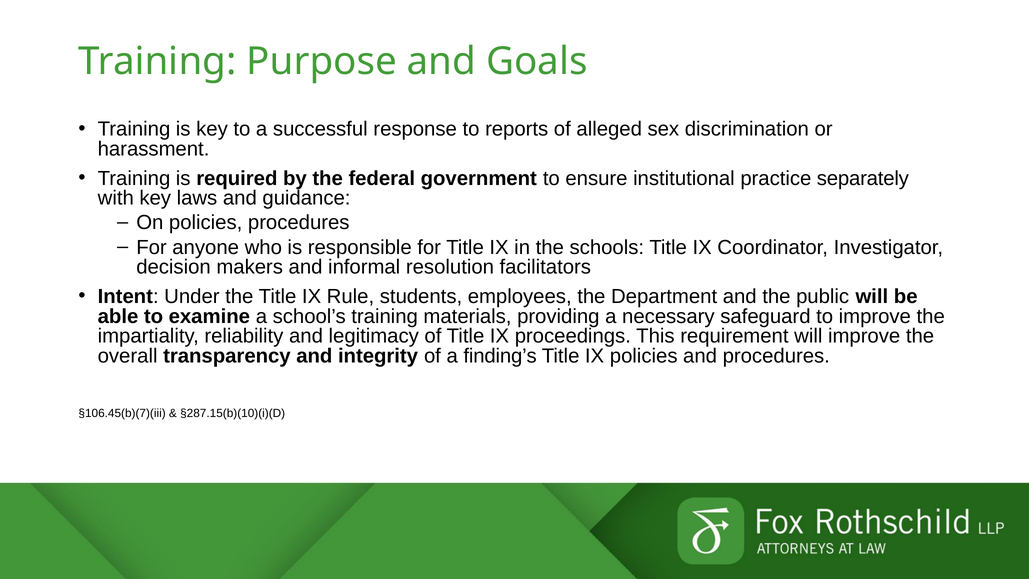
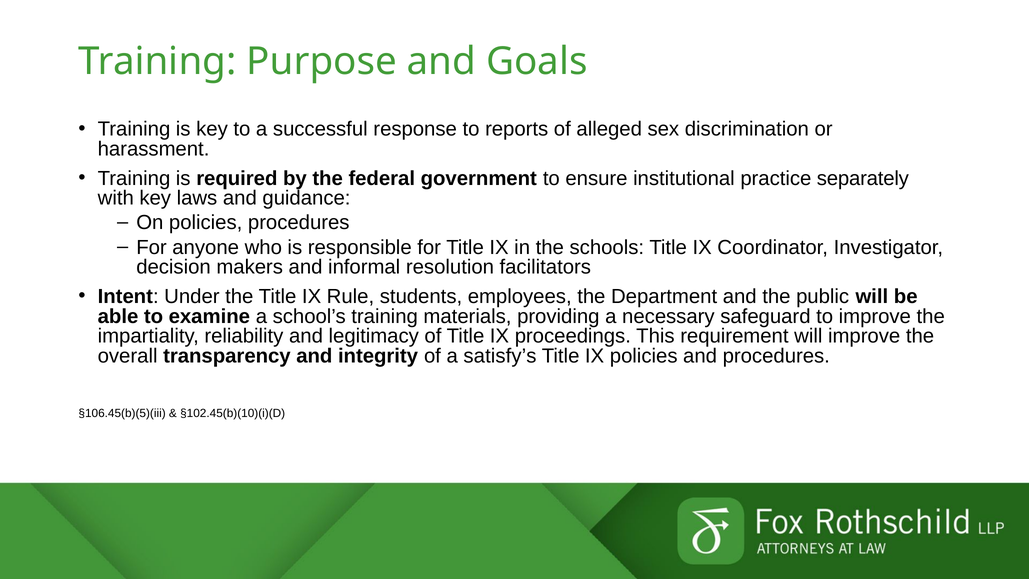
finding’s: finding’s -> satisfy’s
§106.45(b)(7)(iii: §106.45(b)(7)(iii -> §106.45(b)(5)(iii
§287.15(b)(10)(i)(D: §287.15(b)(10)(i)(D -> §102.45(b)(10)(i)(D
